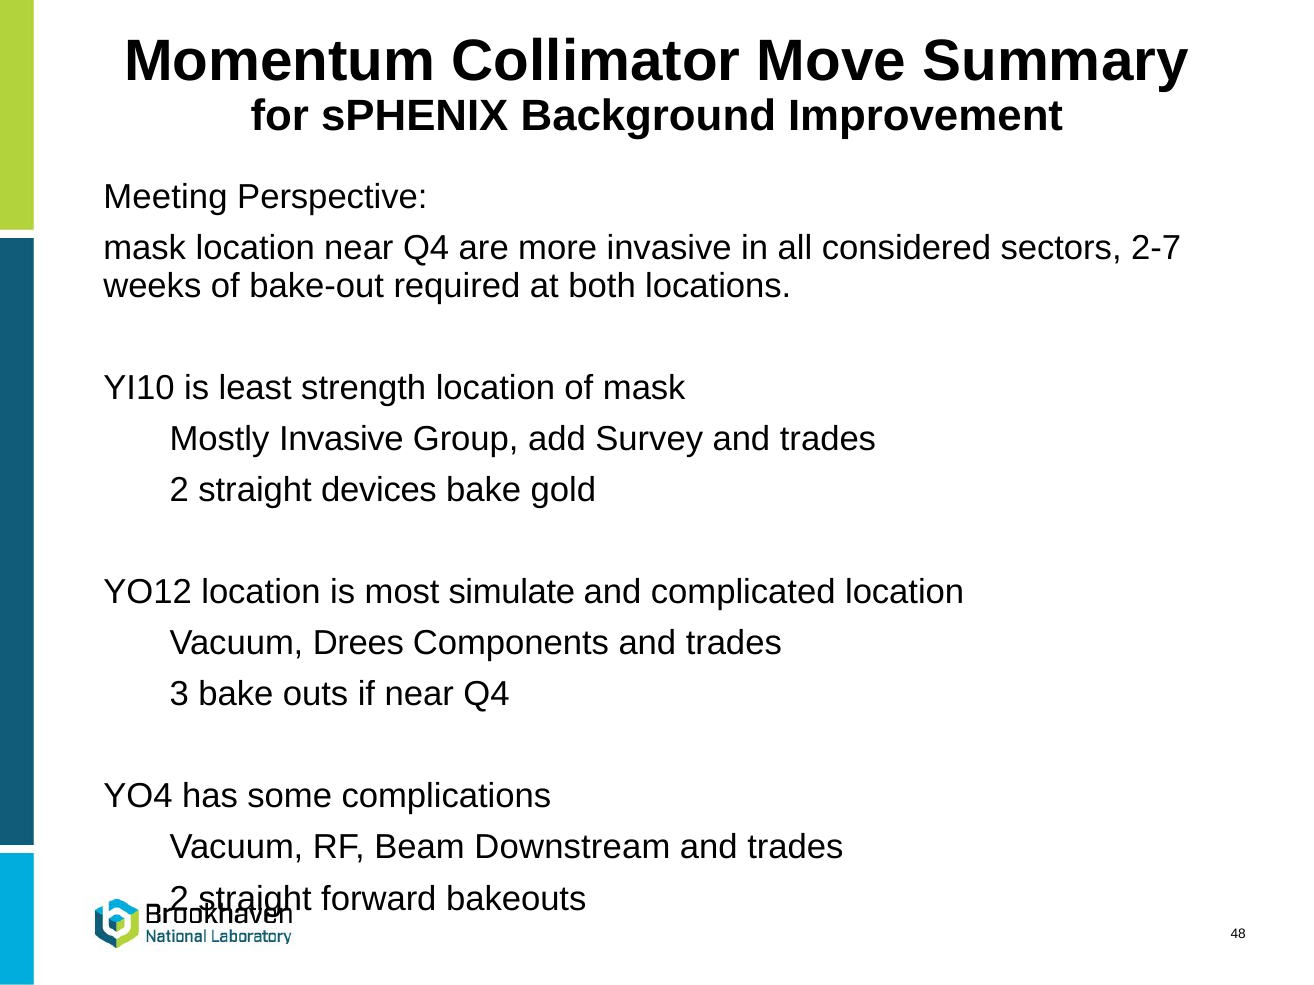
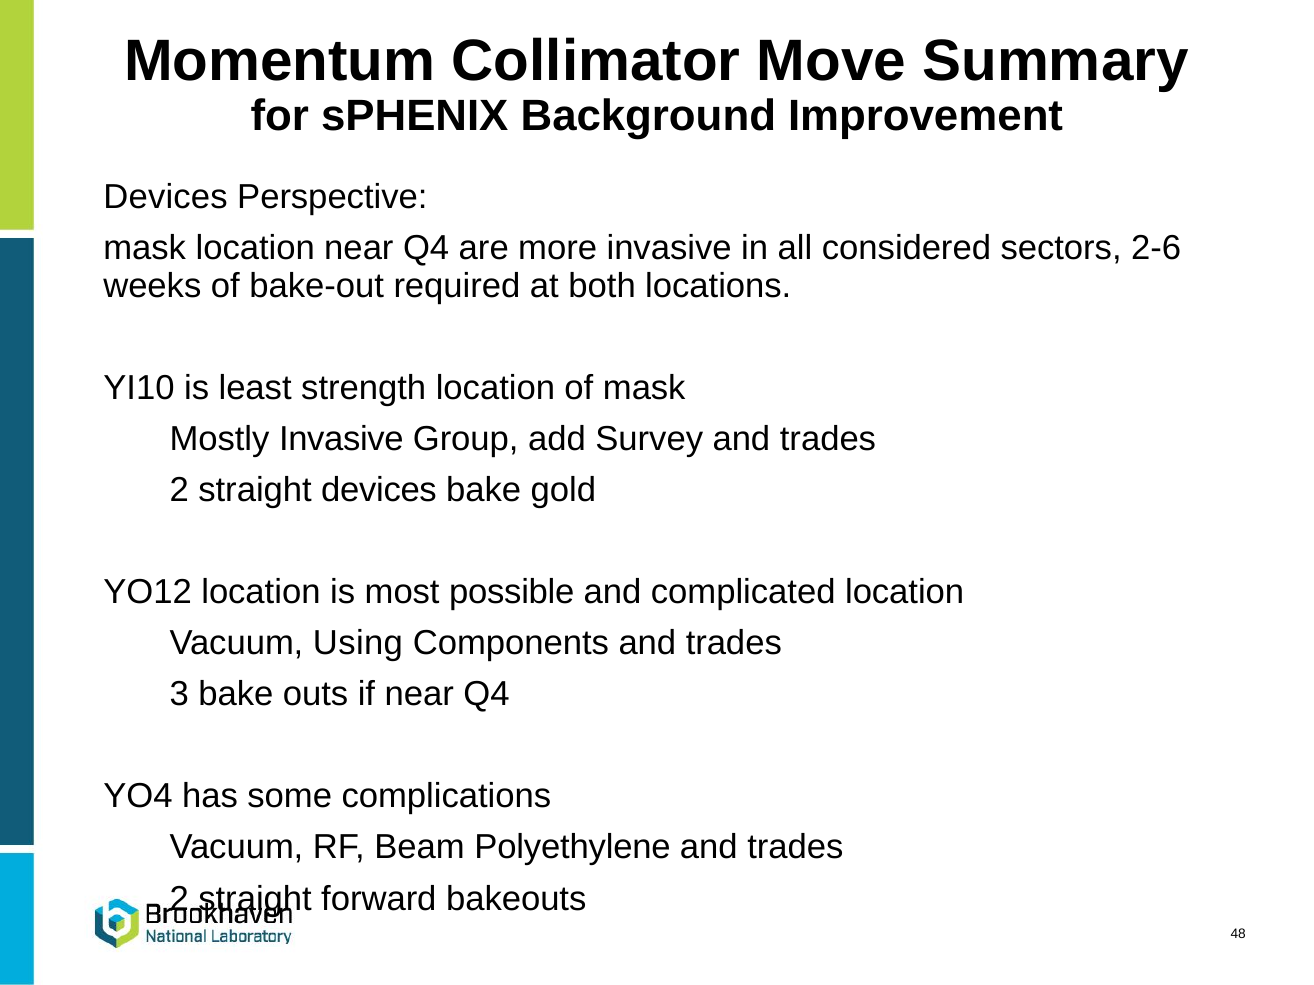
Meeting at (166, 197): Meeting -> Devices
2-7: 2-7 -> 2-6
simulate: simulate -> possible
Drees: Drees -> Using
Downstream: Downstream -> Polyethylene
